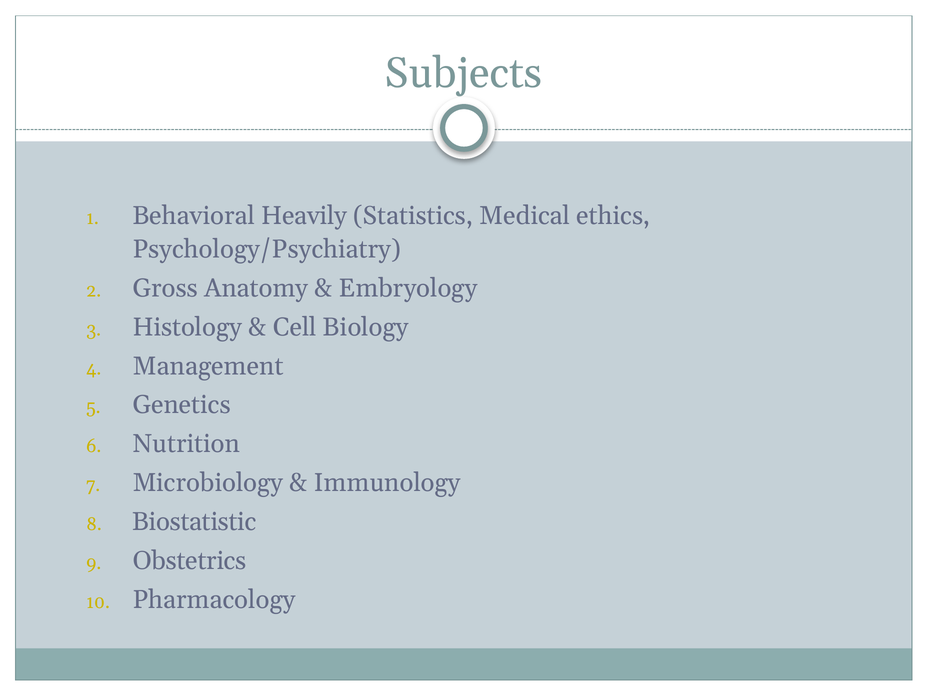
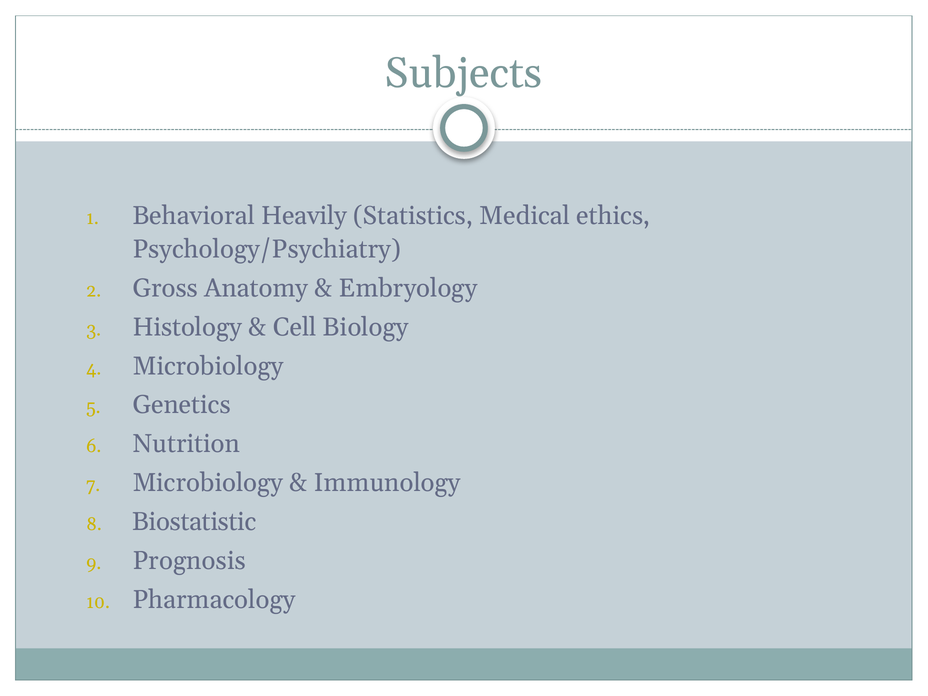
Management at (208, 366): Management -> Microbiology
Obstetrics: Obstetrics -> Prognosis
